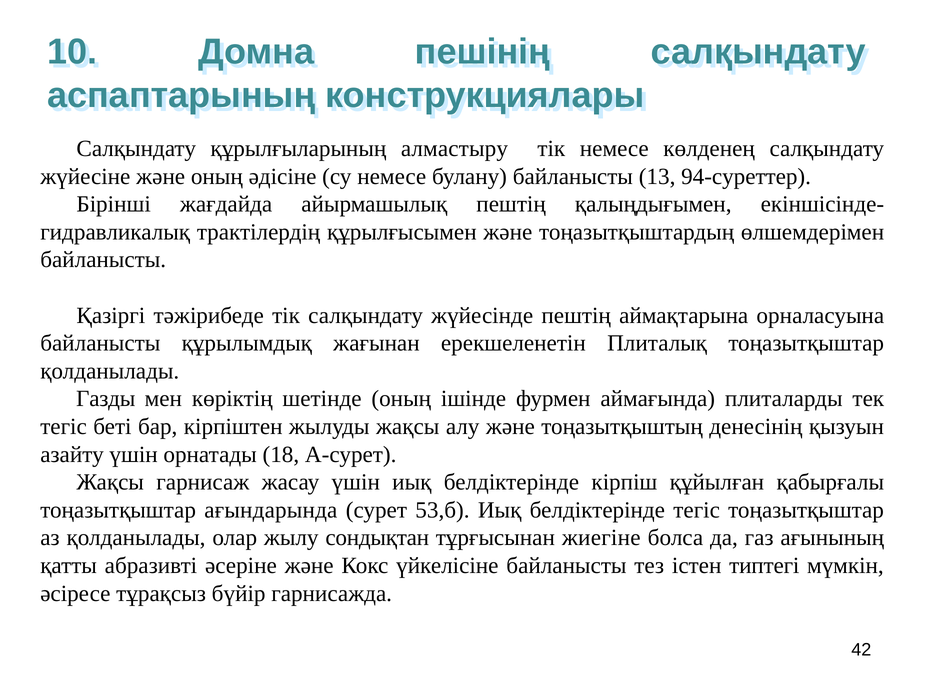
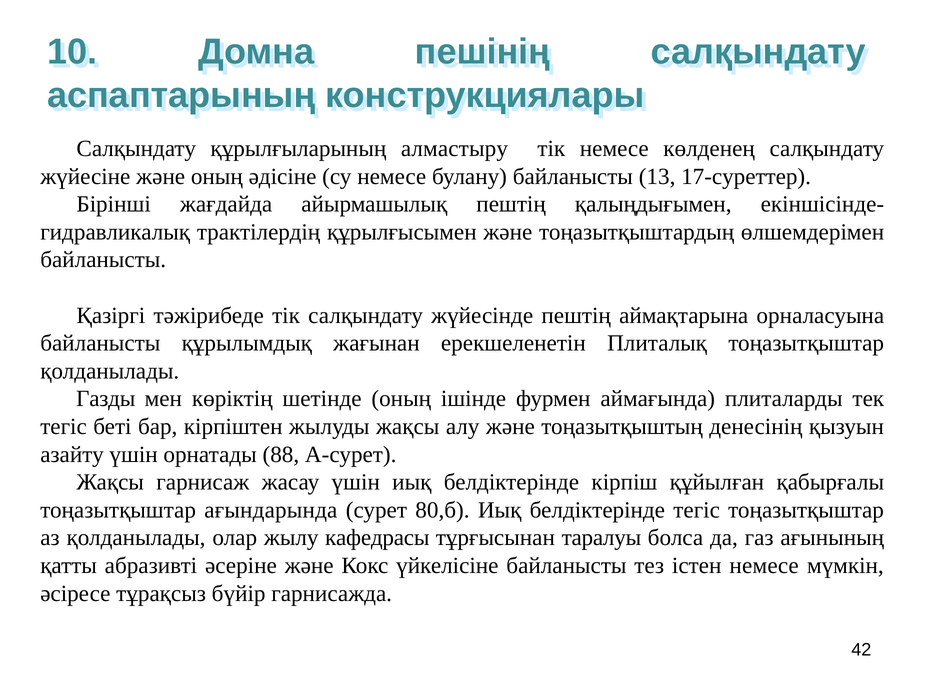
94-суреттер: 94-суреттер -> 17-суреттер
18: 18 -> 88
53,б: 53,б -> 80,б
сондықтан: сондықтан -> кафедрасы
жиегіне: жиегіне -> таралуы
істен типтегі: типтегі -> немесе
